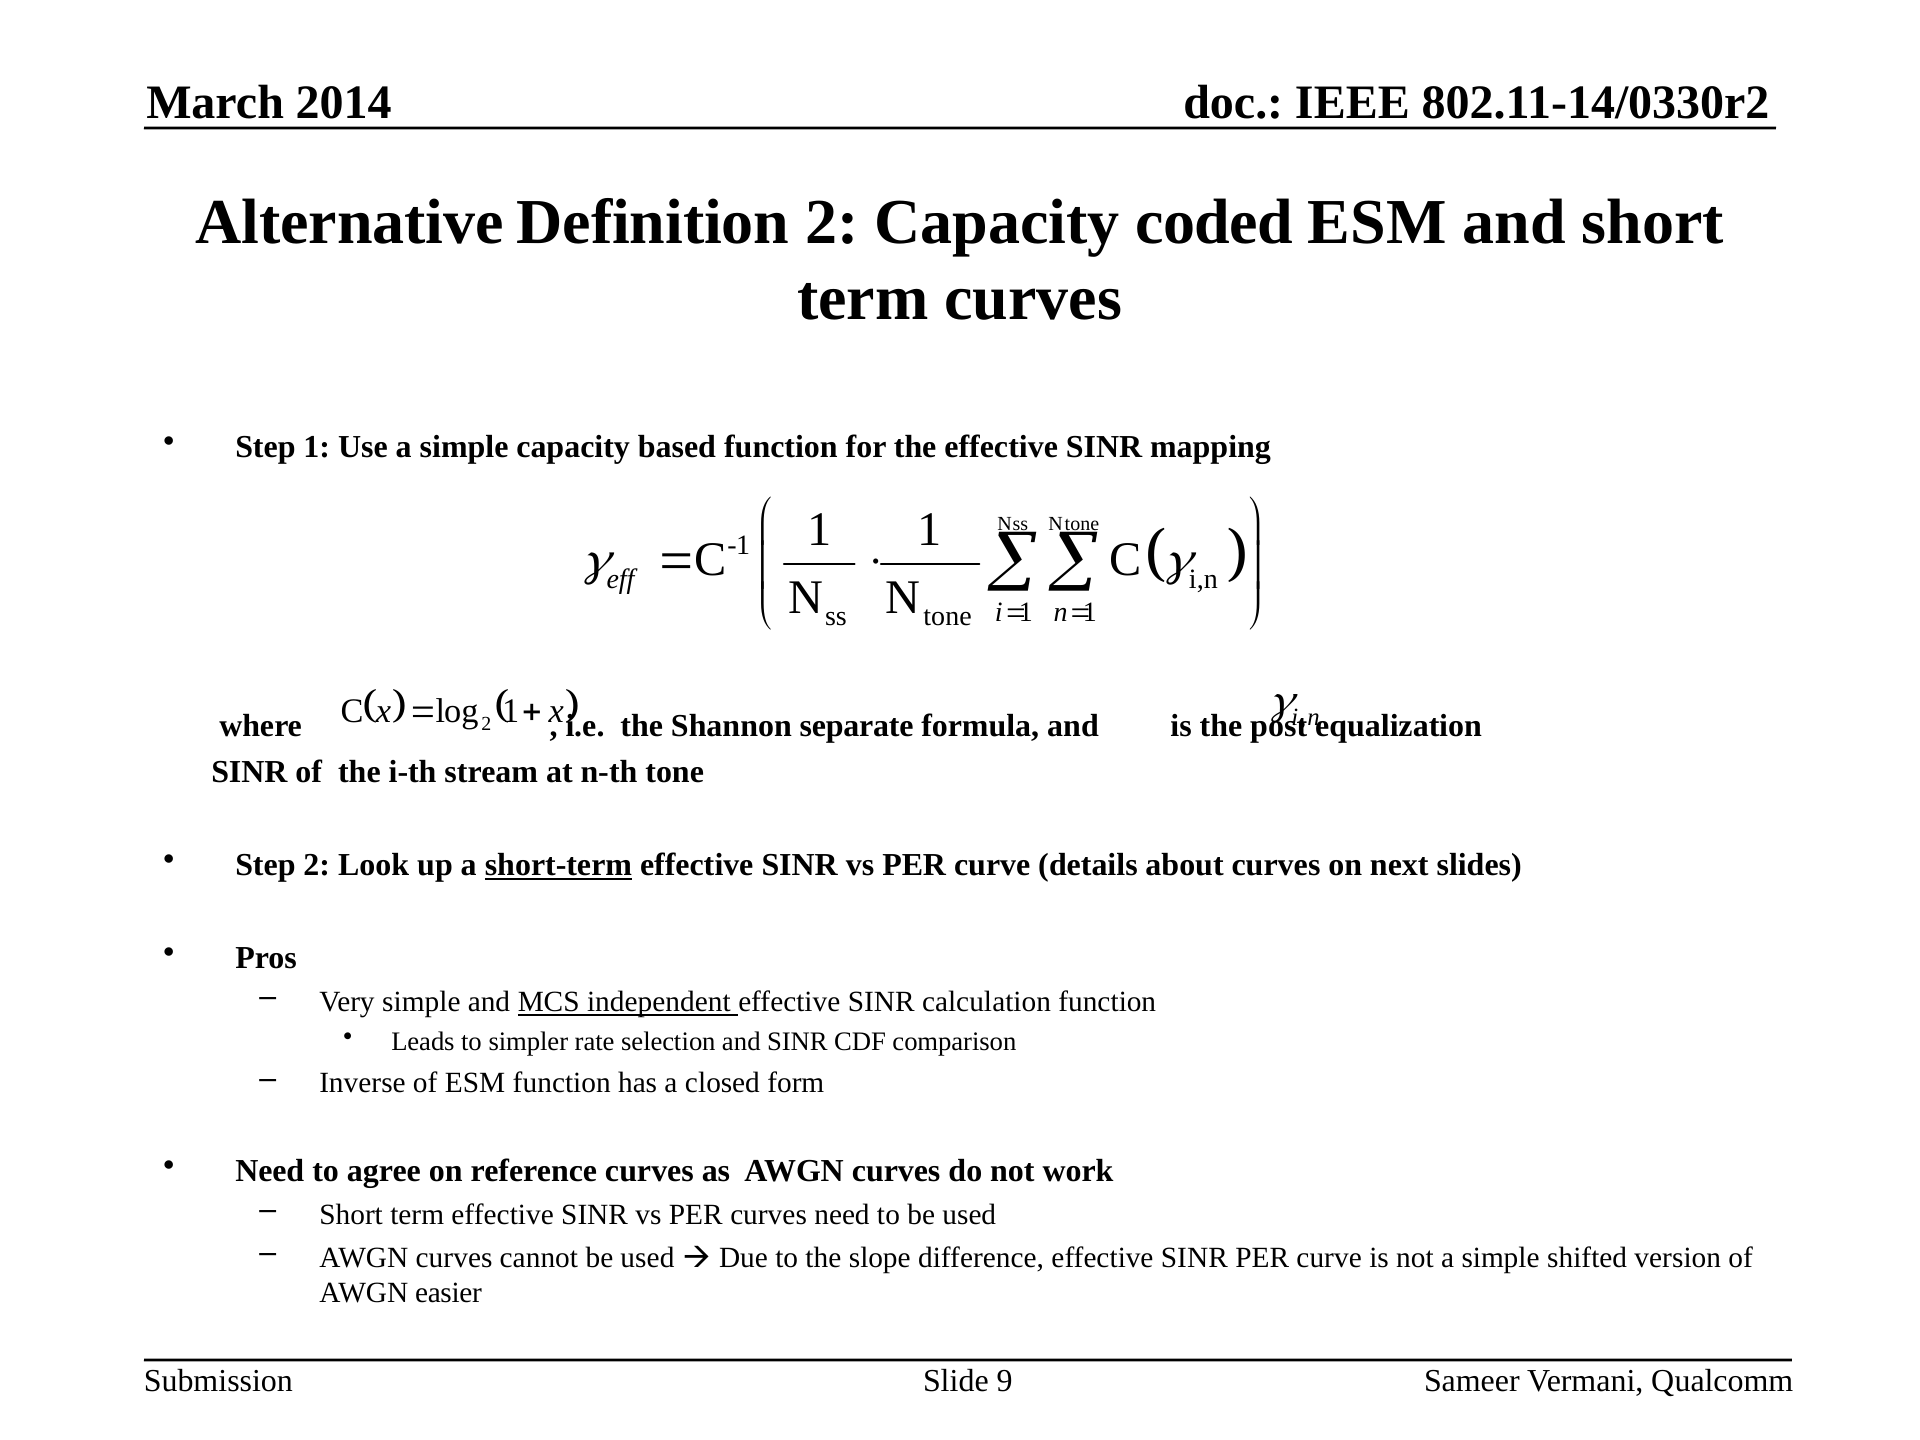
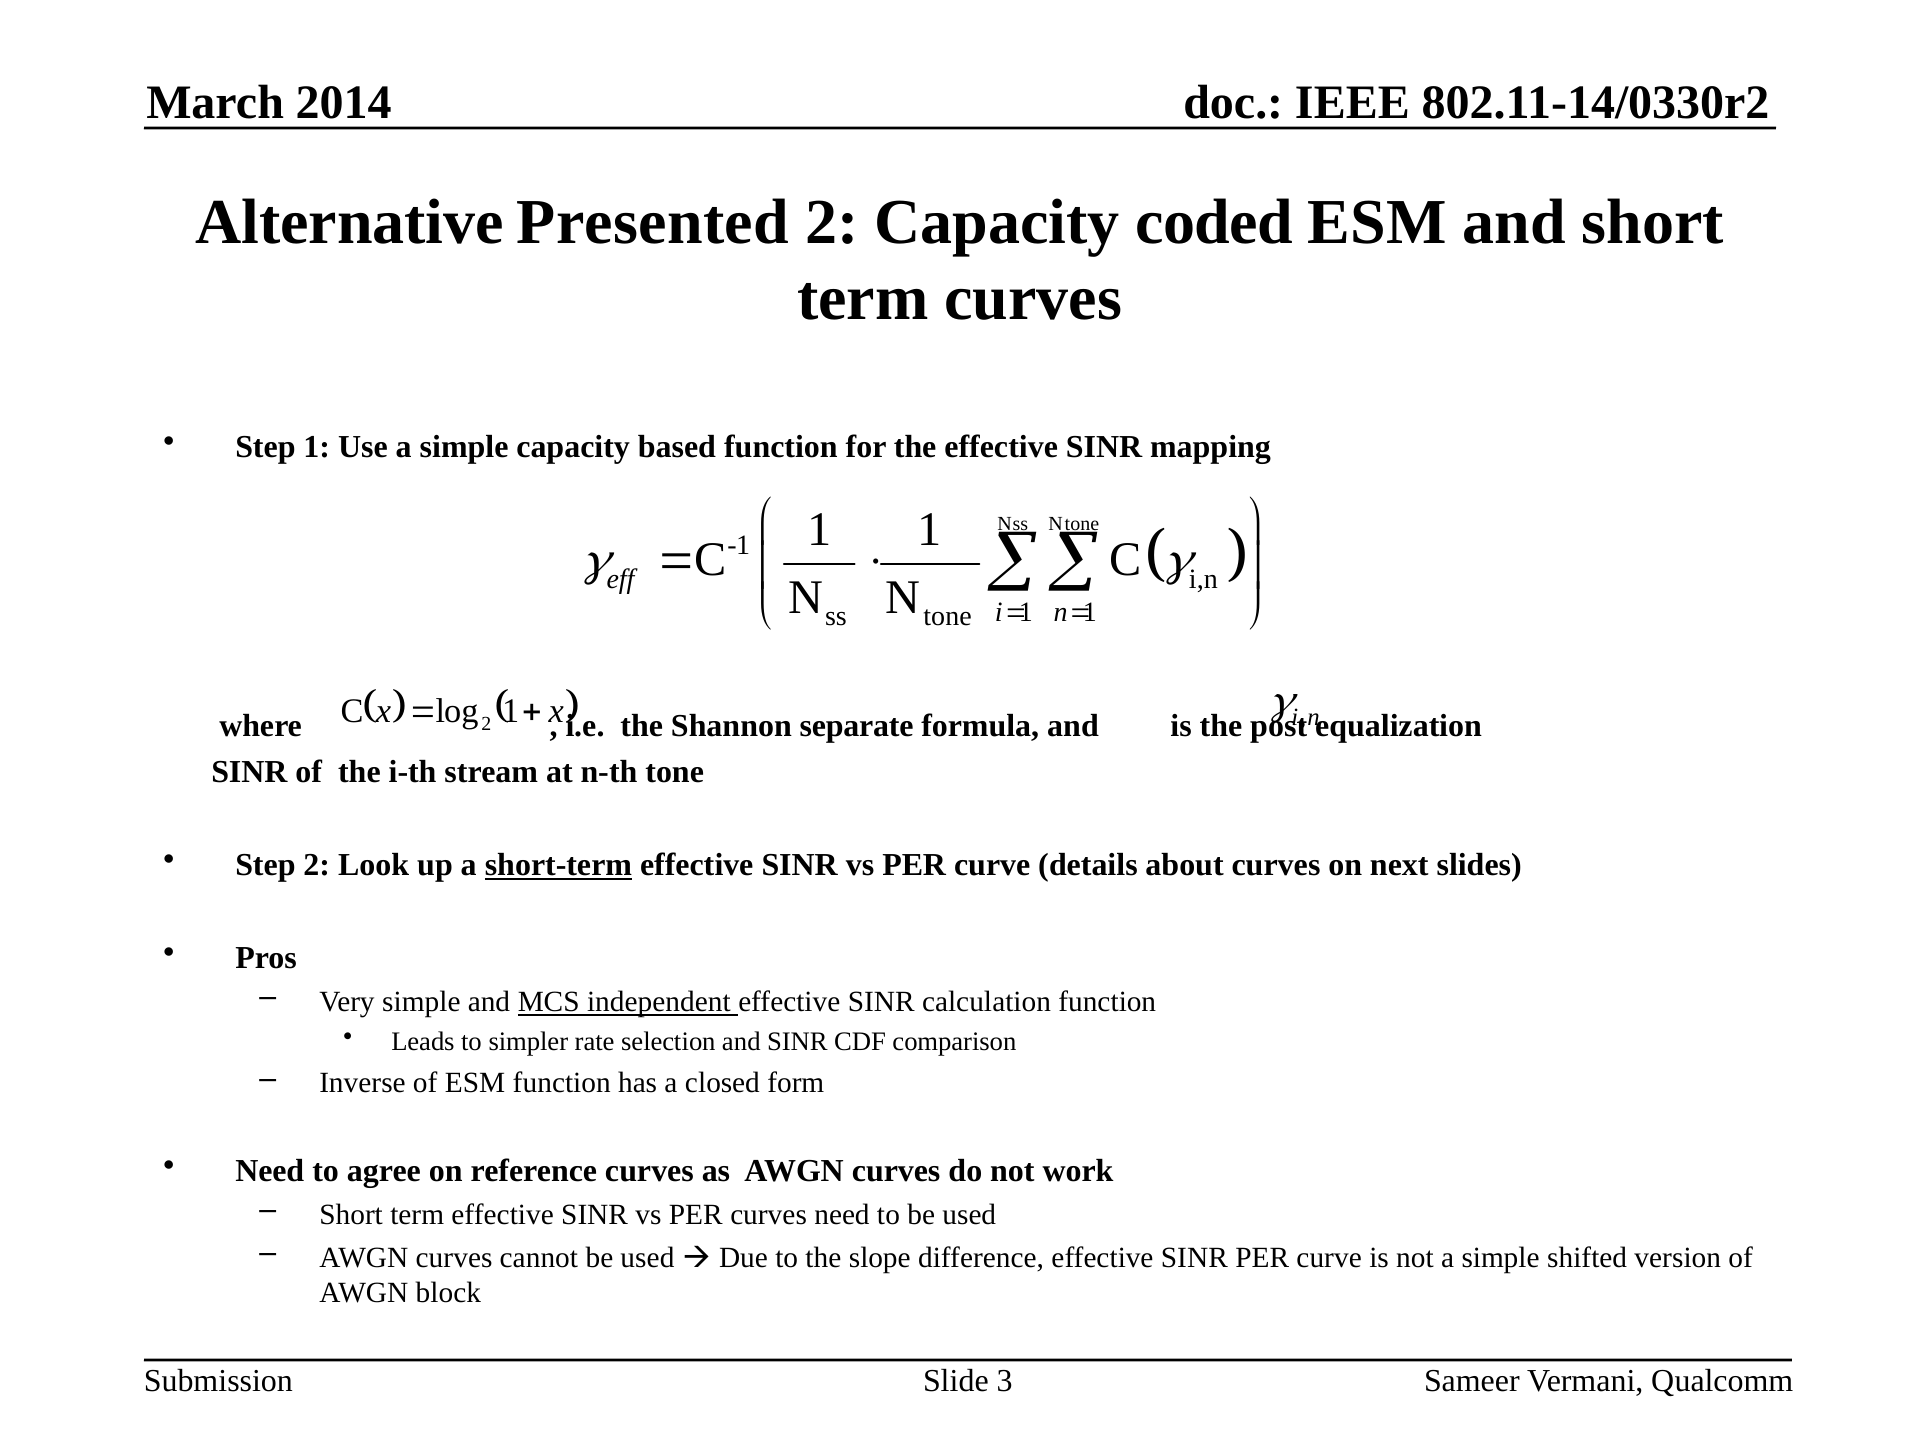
Definition: Definition -> Presented
easier: easier -> block
9: 9 -> 3
